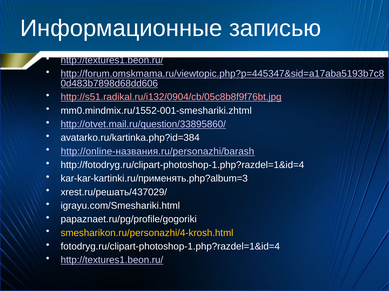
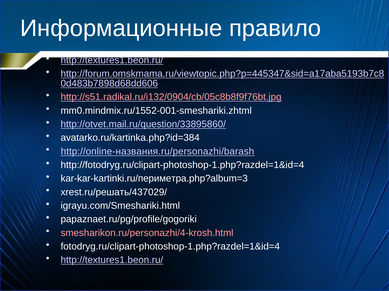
записью: записью -> правило
kar-kar-kartinki.ru/применять.php?album=3: kar-kar-kartinki.ru/применять.php?album=3 -> kar-kar-kartinki.ru/периметра.php?album=3
smesharikon.ru/personazhi/4-krosh.html colour: yellow -> pink
